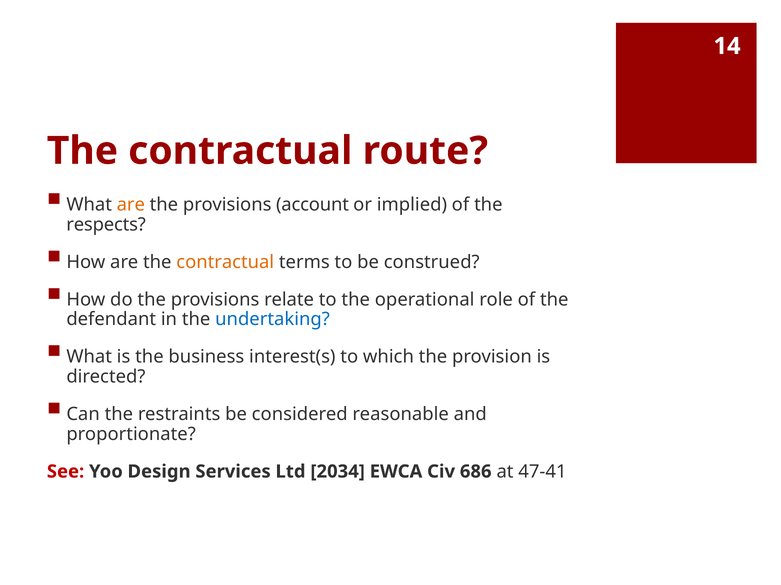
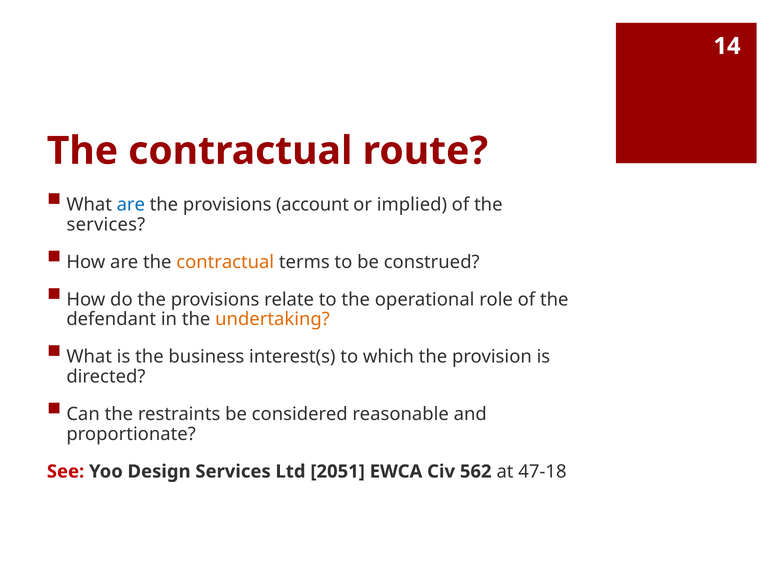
are at (131, 205) colour: orange -> blue
respects at (106, 225): respects -> services
undertaking colour: blue -> orange
2034: 2034 -> 2051
686: 686 -> 562
47-41: 47-41 -> 47-18
